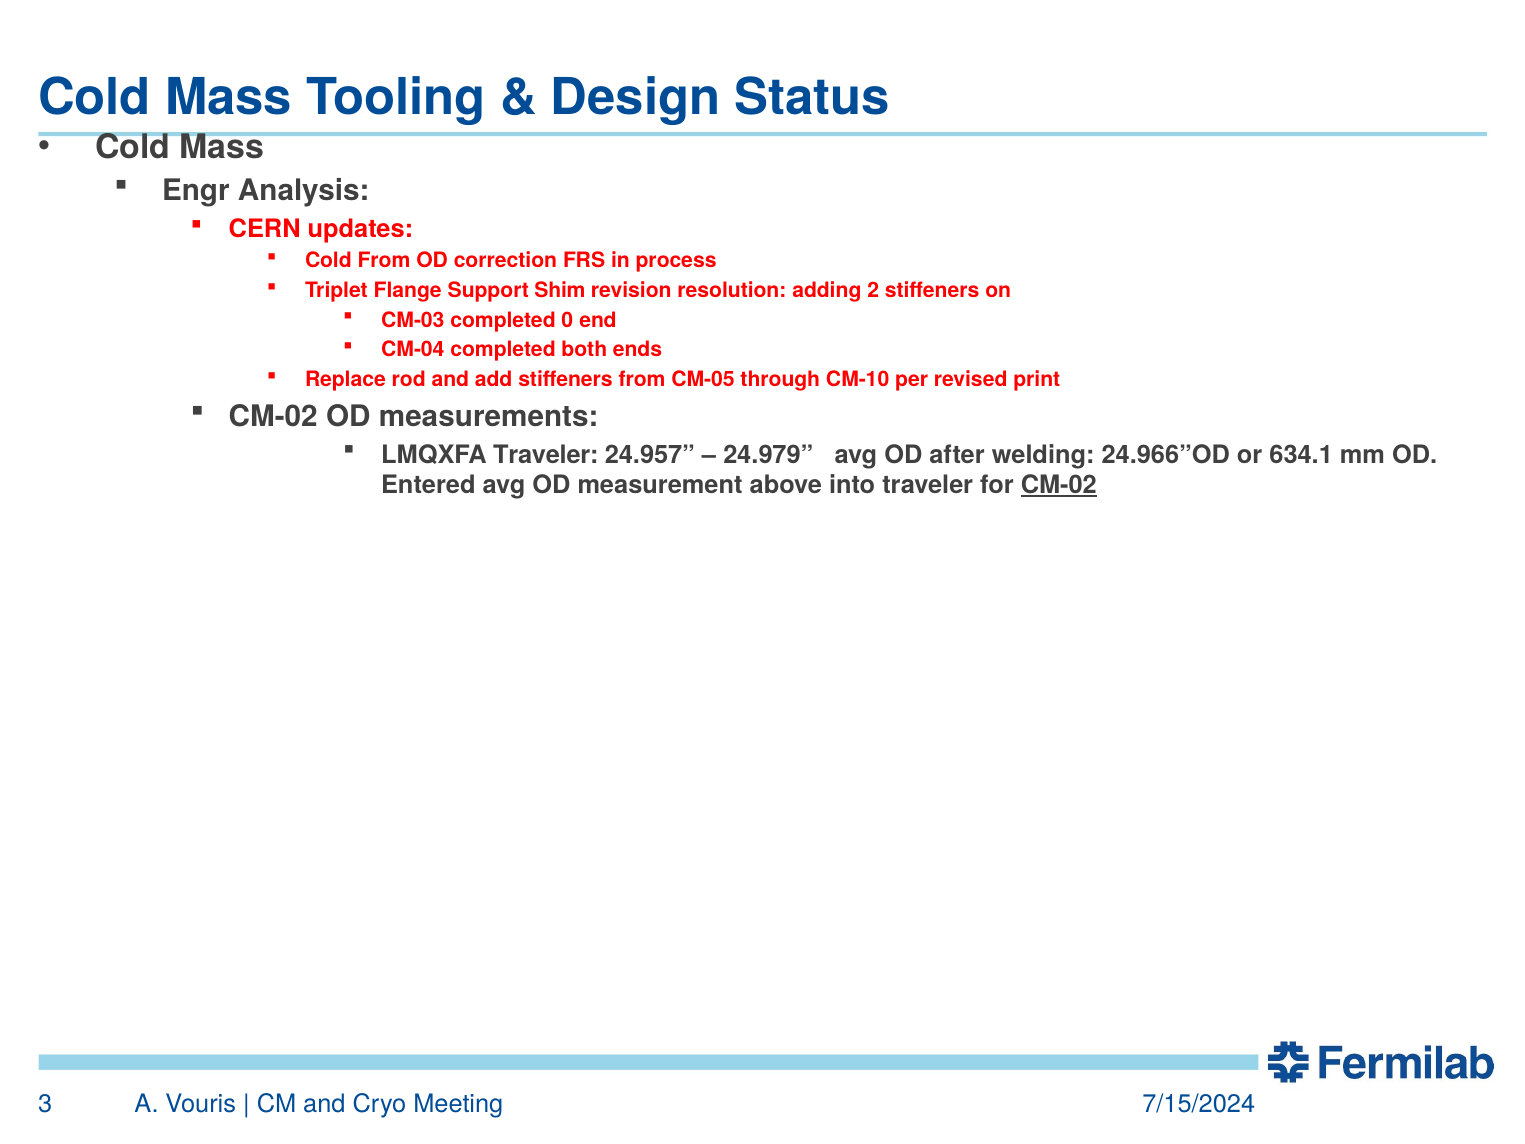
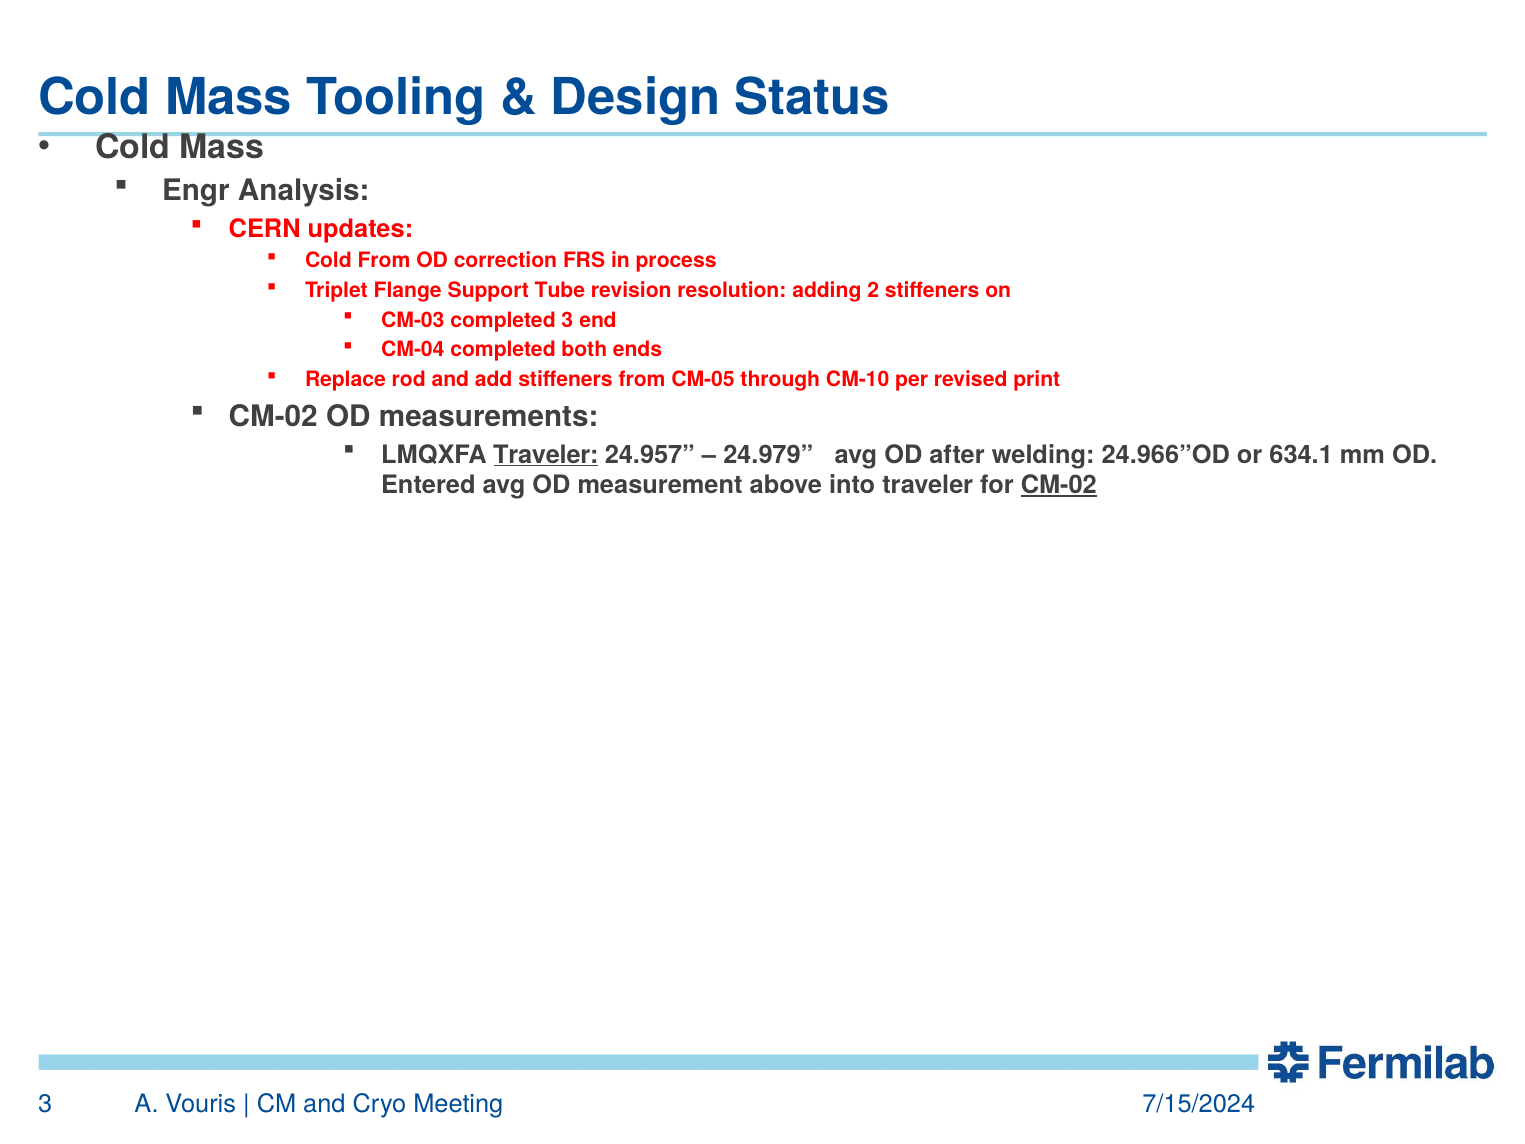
Shim: Shim -> Tube
completed 0: 0 -> 3
Traveler at (546, 455) underline: none -> present
